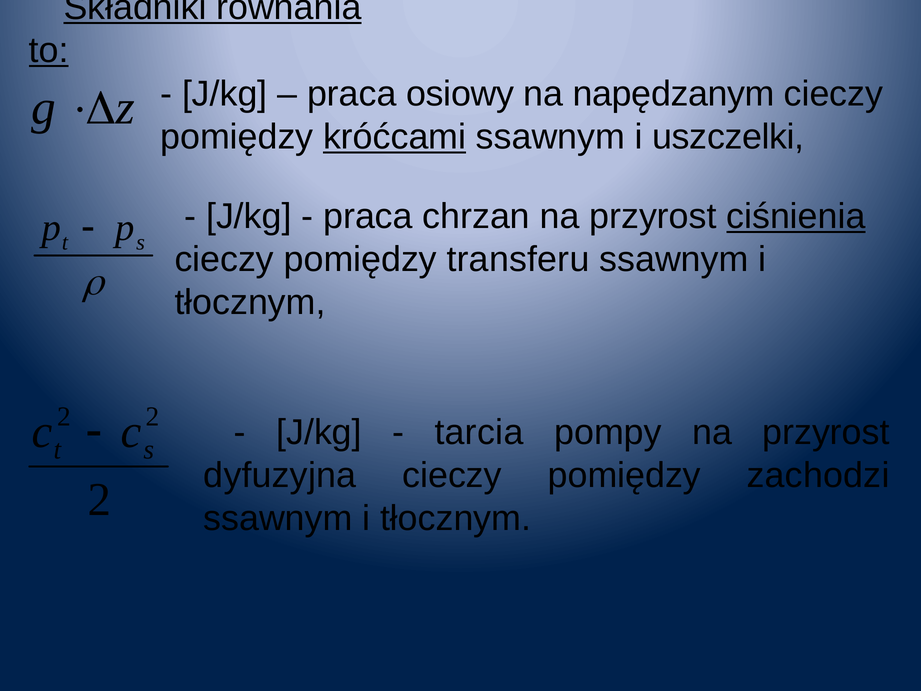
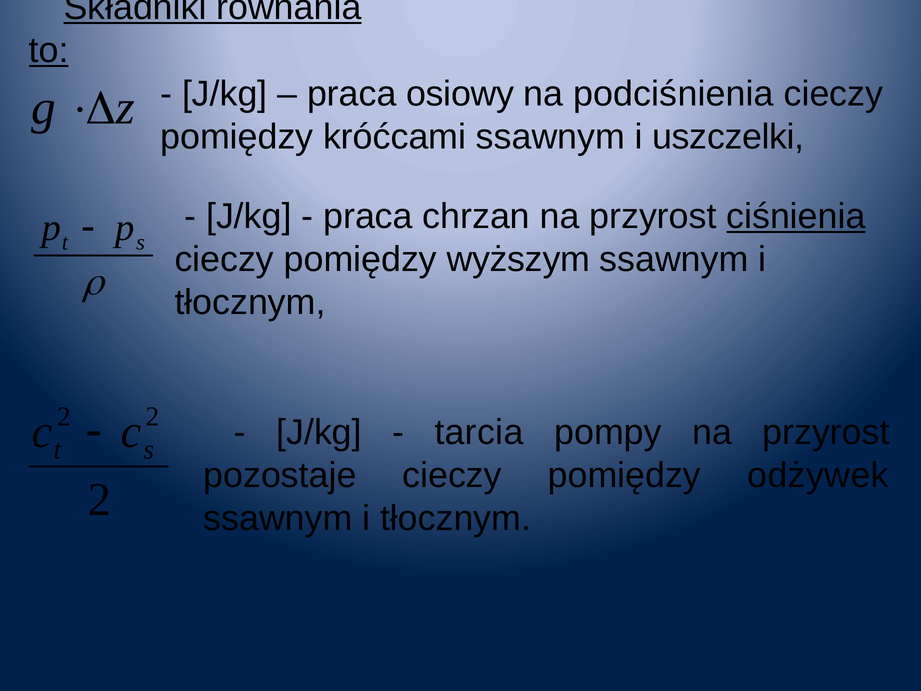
napędzanym: napędzanym -> podciśnienia
króćcami underline: present -> none
transferu: transferu -> wyższym
dyfuzyjna: dyfuzyjna -> pozostaje
zachodzi: zachodzi -> odżywek
